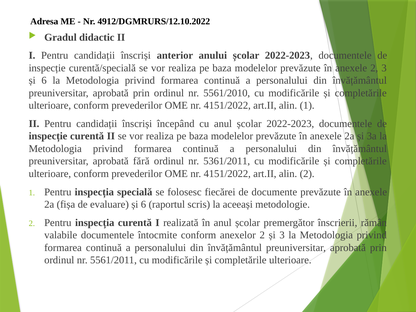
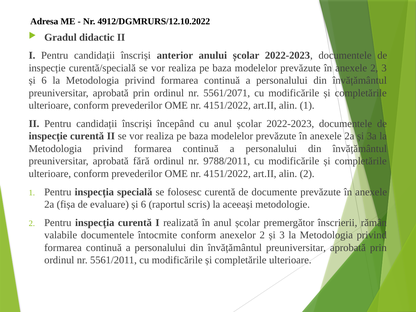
5561/2010: 5561/2010 -> 5561/2071
5361/2011: 5361/2011 -> 9788/2011
folosesc fiecărei: fiecărei -> curentă
